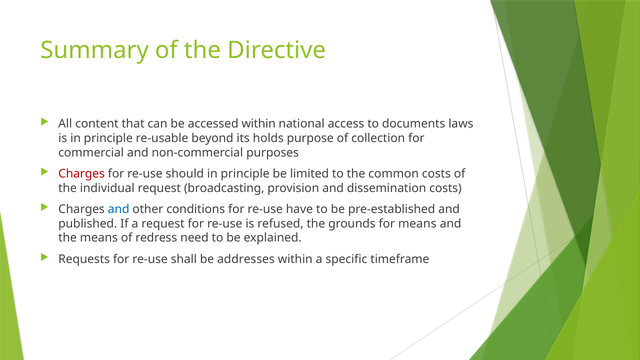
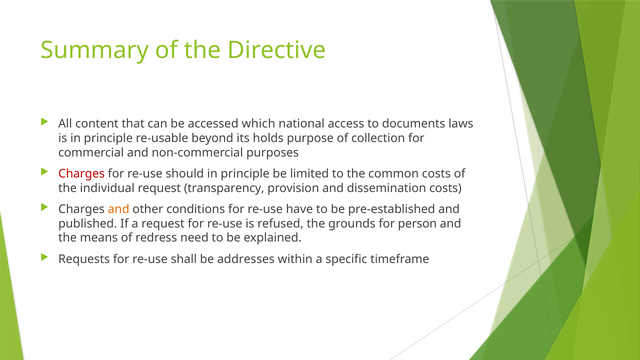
accessed within: within -> which
broadcasting: broadcasting -> transparency
and at (119, 209) colour: blue -> orange
for means: means -> person
